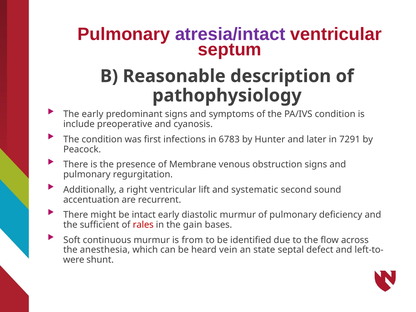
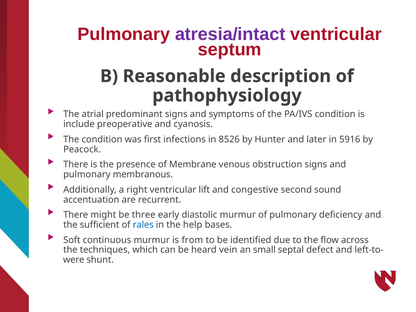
The early: early -> atrial
6783: 6783 -> 8526
7291: 7291 -> 5916
regurgitation: regurgitation -> membranous
systematic: systematic -> congestive
intact: intact -> three
rales colour: red -> blue
gain: gain -> help
anesthesia: anesthesia -> techniques
state: state -> small
